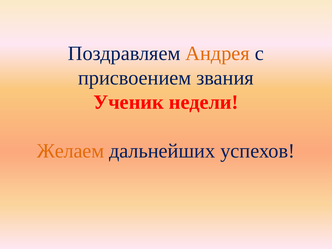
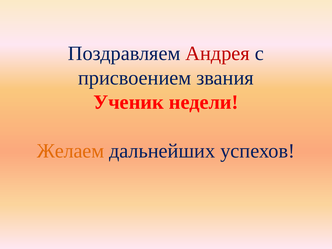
Андрея colour: orange -> red
